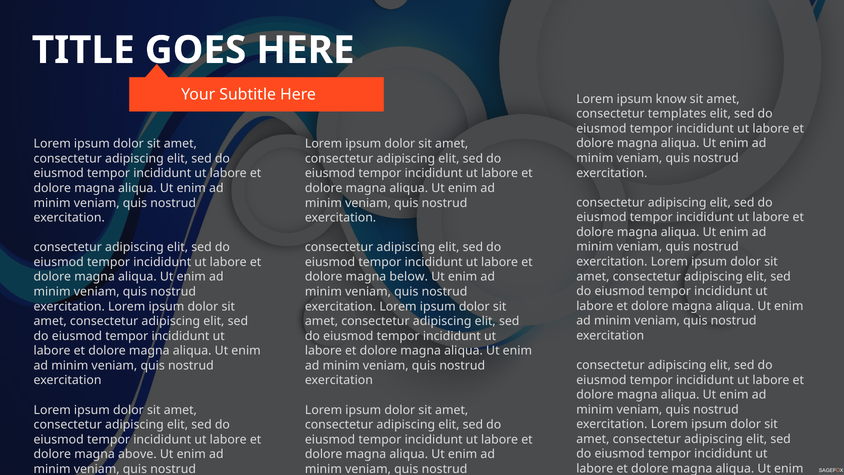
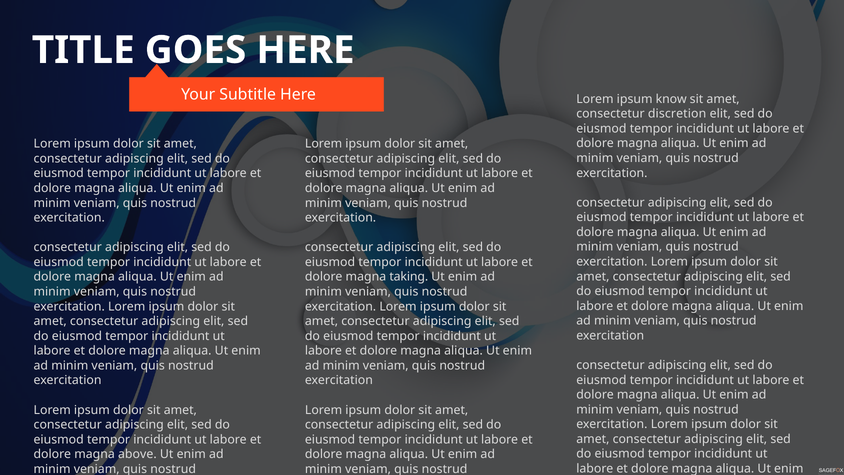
templates: templates -> discretion
below: below -> taking
